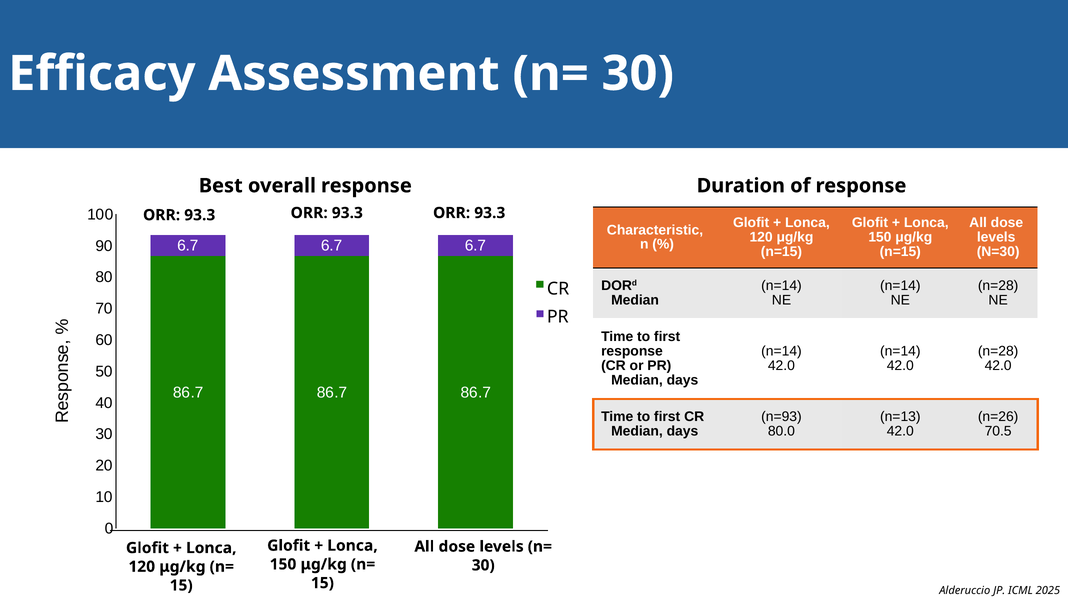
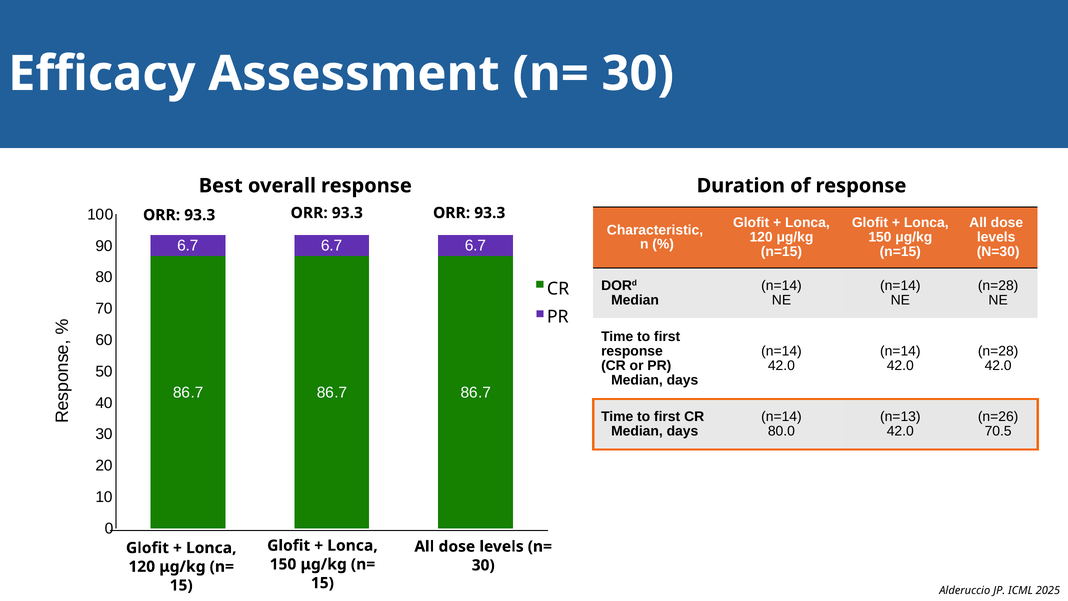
n=93 at (781, 417): n=93 -> n=14
